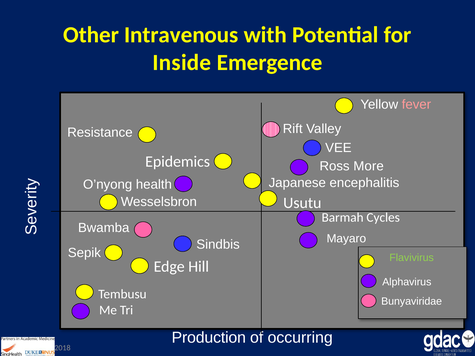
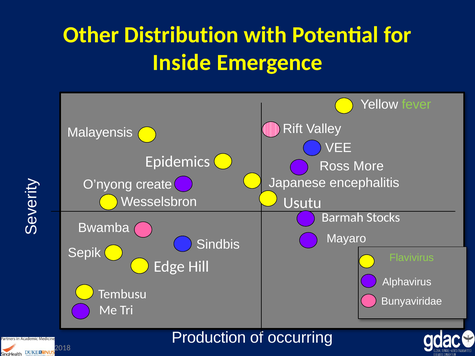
Intravenous: Intravenous -> Distribution
fever colour: pink -> light green
Resistance: Resistance -> Malayensis
health: health -> create
Cycles: Cycles -> Stocks
